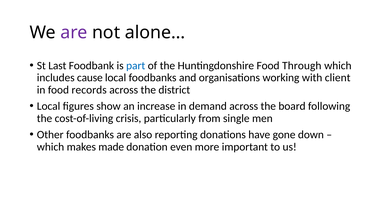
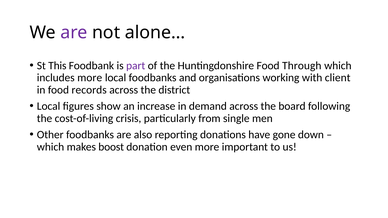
Last: Last -> This
part colour: blue -> purple
includes cause: cause -> more
made: made -> boost
